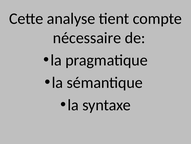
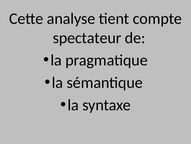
nécessaire: nécessaire -> spectateur
